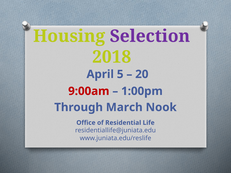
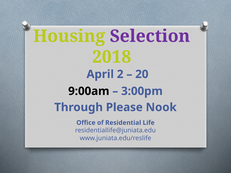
5: 5 -> 2
9:00am colour: red -> black
1:00pm: 1:00pm -> 3:00pm
March: March -> Please
